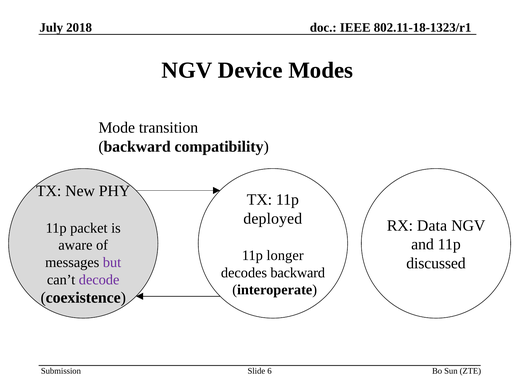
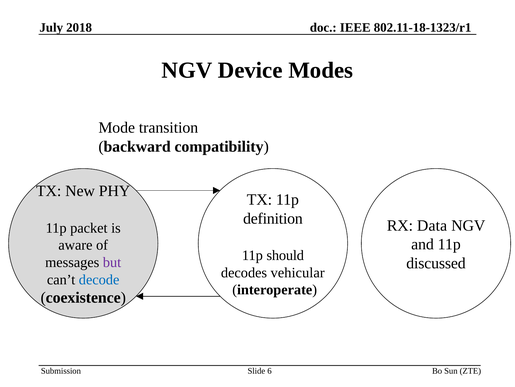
deployed: deployed -> definition
longer: longer -> should
decodes backward: backward -> vehicular
decode colour: purple -> blue
